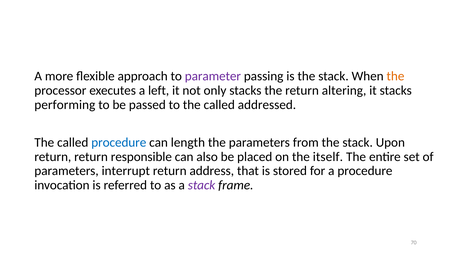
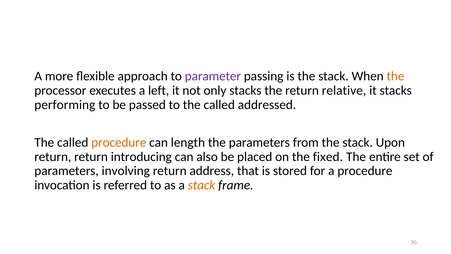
altering: altering -> relative
procedure at (119, 142) colour: blue -> orange
responsible: responsible -> introducing
itself: itself -> fixed
interrupt: interrupt -> involving
stack at (202, 185) colour: purple -> orange
